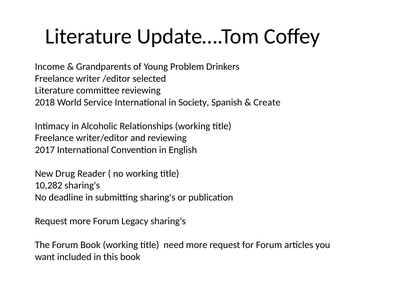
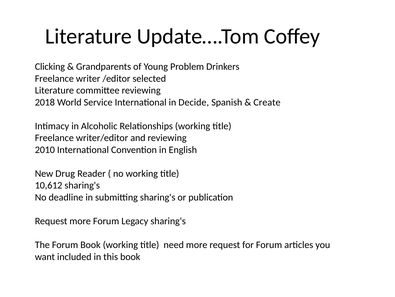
Income: Income -> Clicking
Society: Society -> Decide
2017: 2017 -> 2010
10,282: 10,282 -> 10,612
